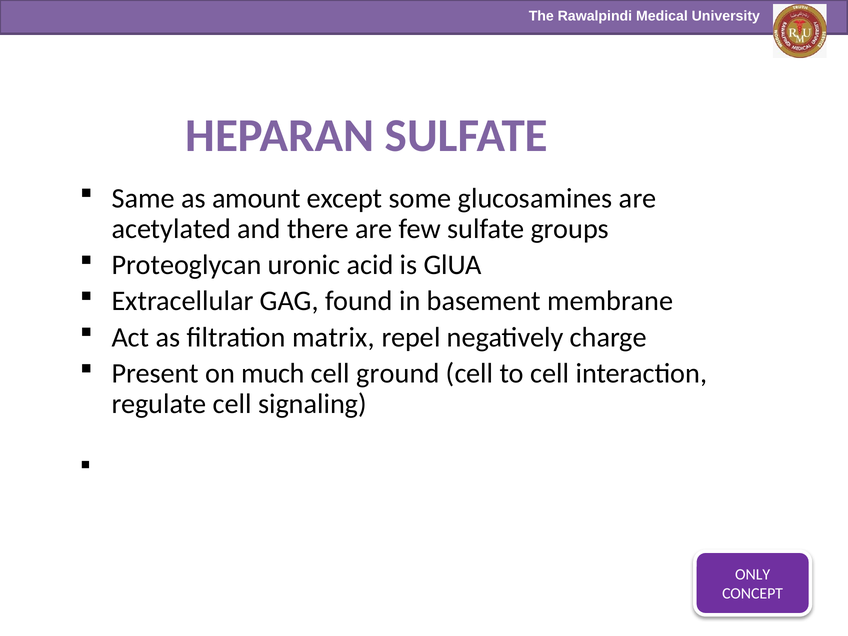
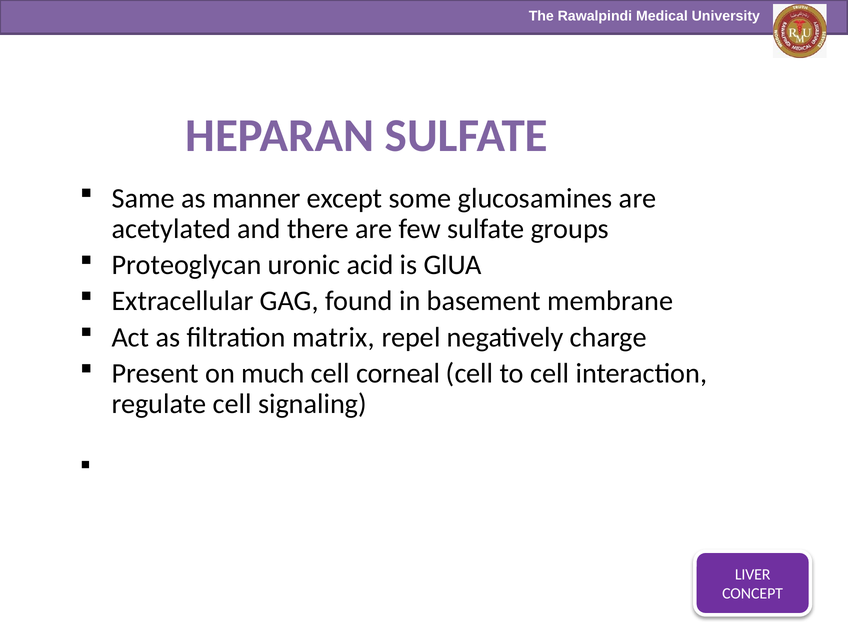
amount: amount -> manner
ground: ground -> corneal
ONLY: ONLY -> LIVER
